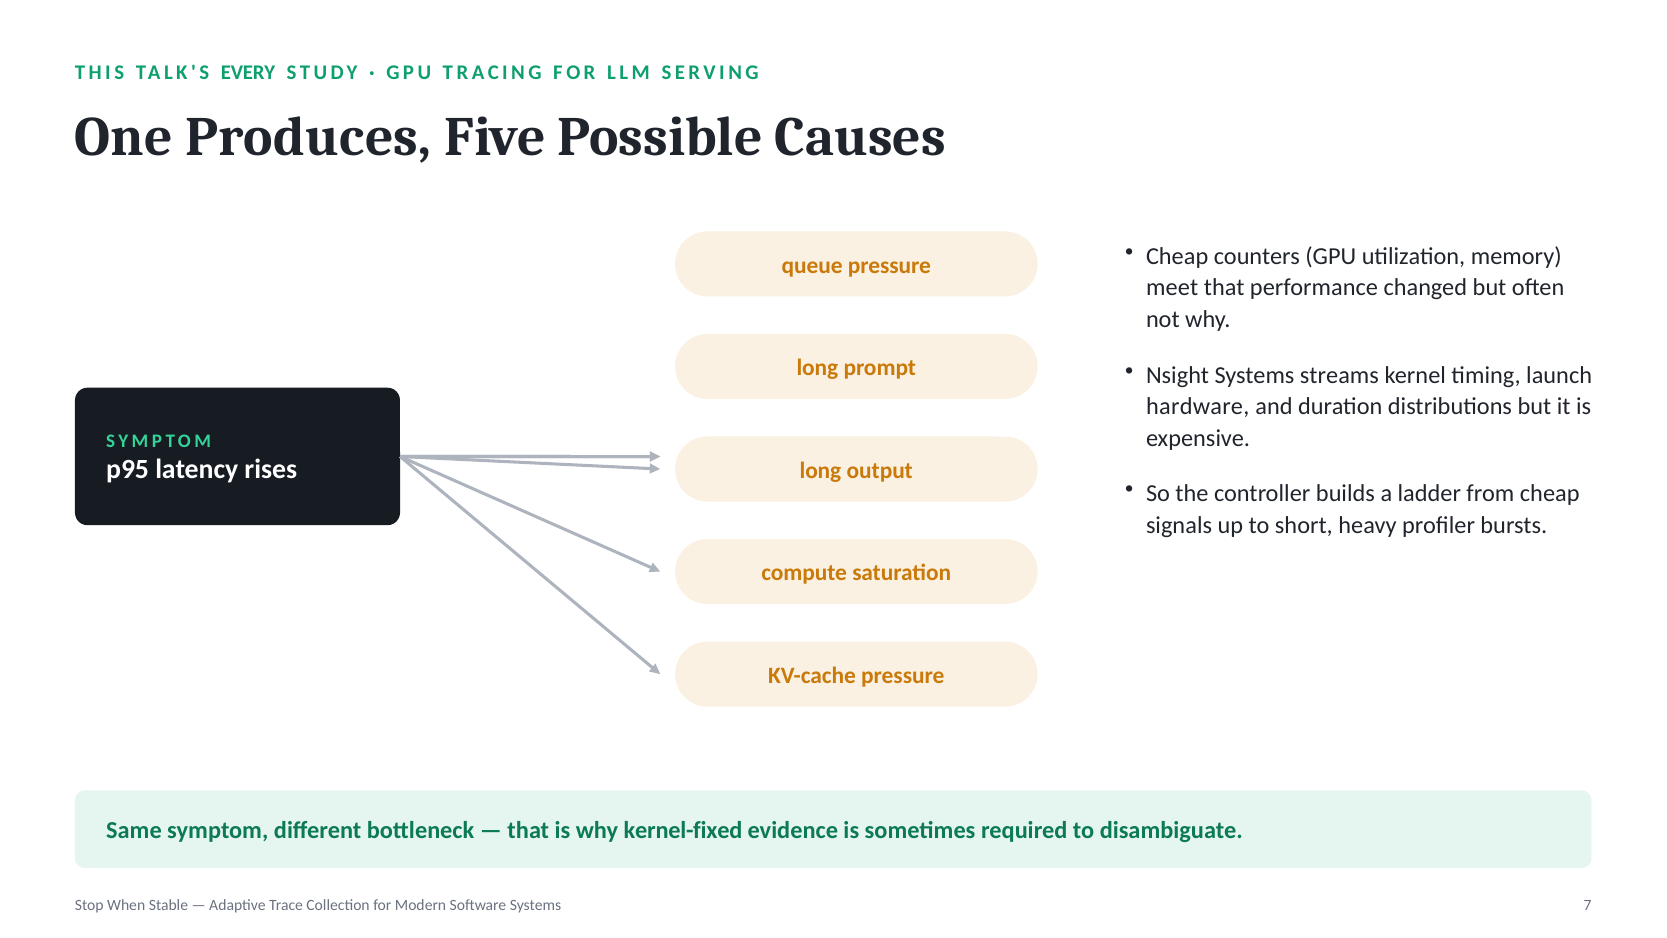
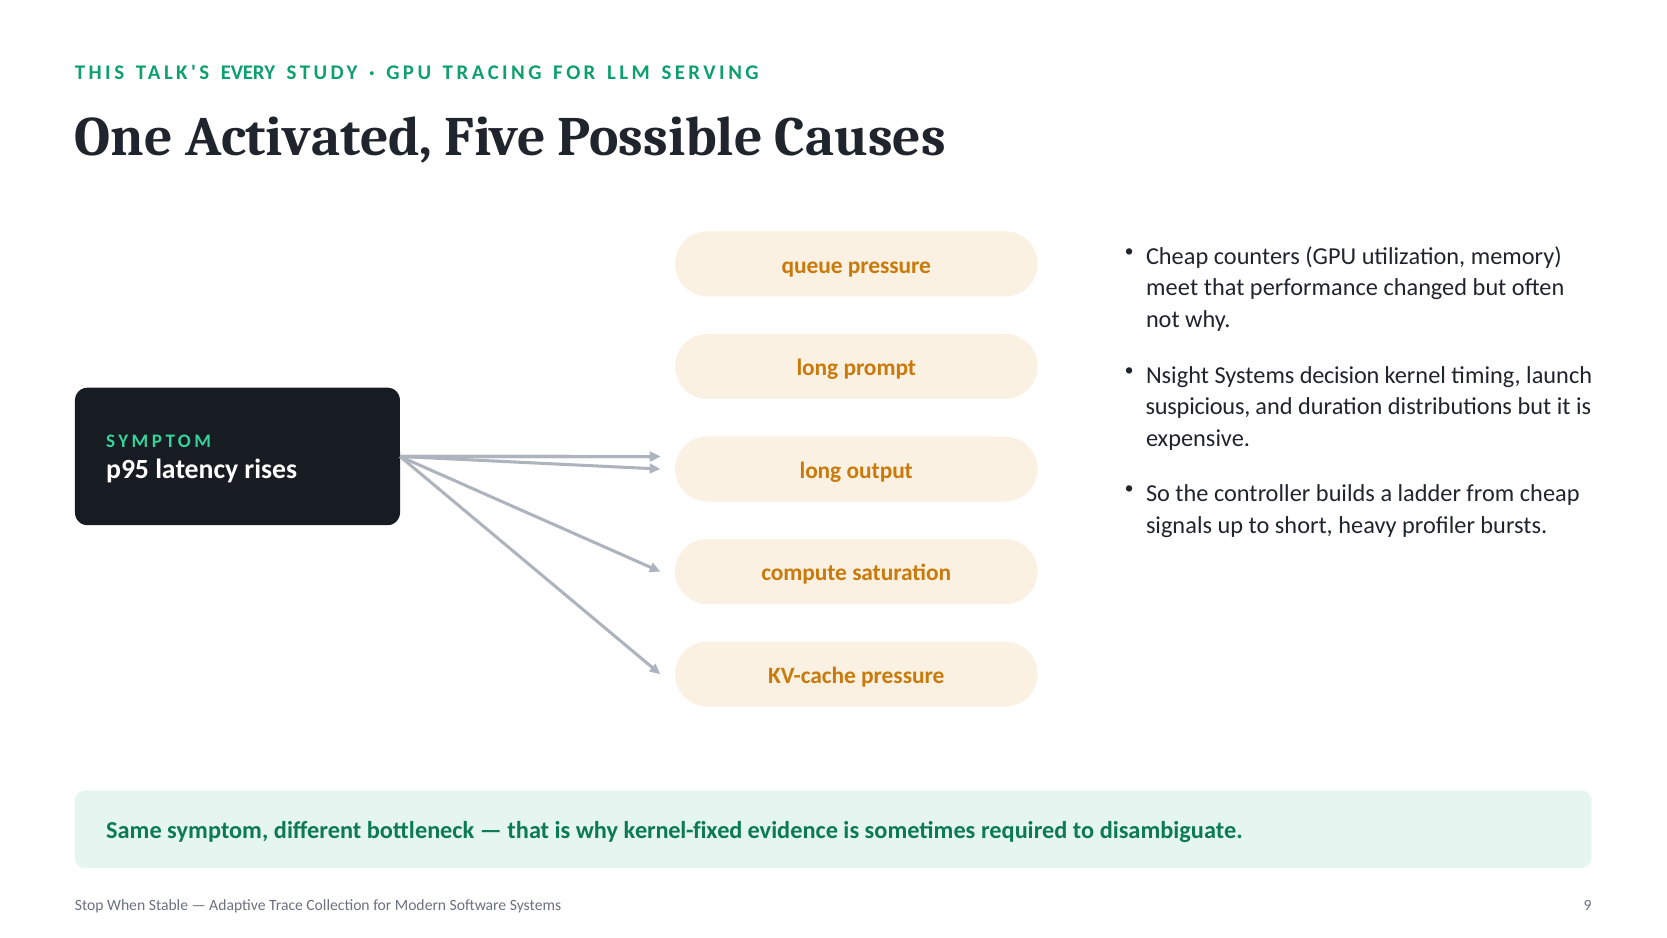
Produces: Produces -> Activated
streams: streams -> decision
hardware: hardware -> suspicious
7: 7 -> 9
